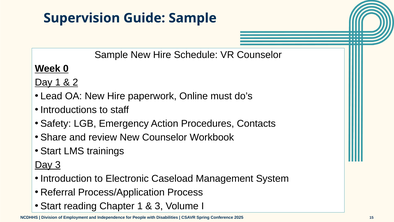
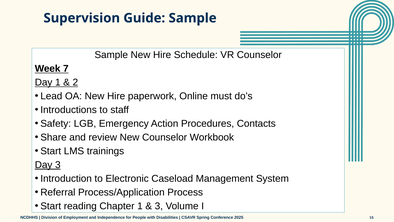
0: 0 -> 7
